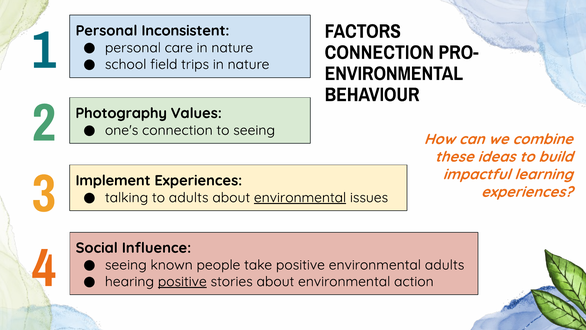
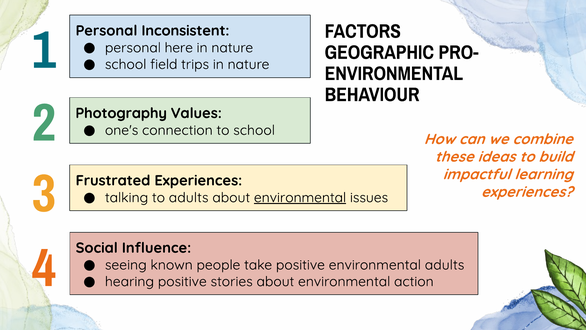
care: care -> here
CONNECTION at (379, 52): CONNECTION -> GEOGRAPHIC
to seeing: seeing -> school
Implement: Implement -> Frustrated
positive at (182, 281) underline: present -> none
